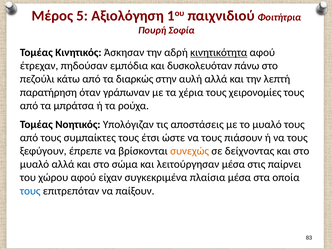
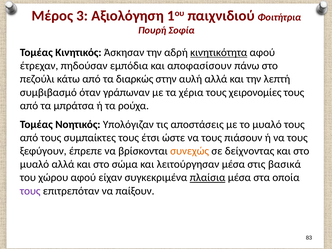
5: 5 -> 3
δυσκολευόταν: δυσκολευόταν -> αποφασίσουν
παρατήρηση: παρατήρηση -> συμβιβασμό
παίρνει: παίρνει -> βασικά
πλαίσια underline: none -> present
τους at (30, 191) colour: blue -> purple
